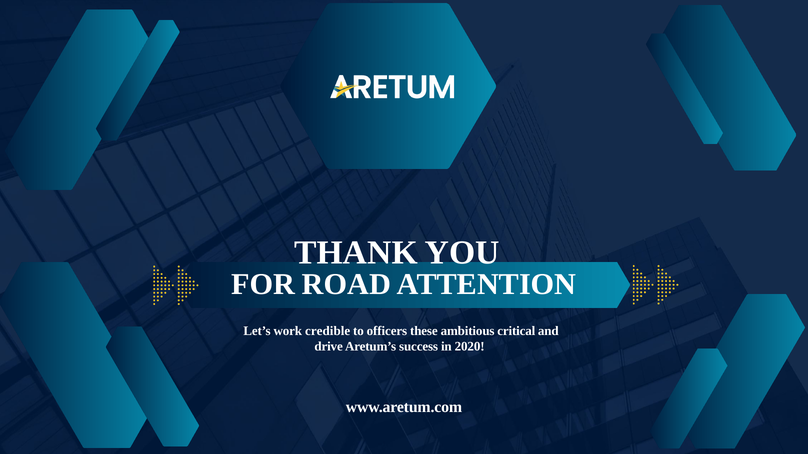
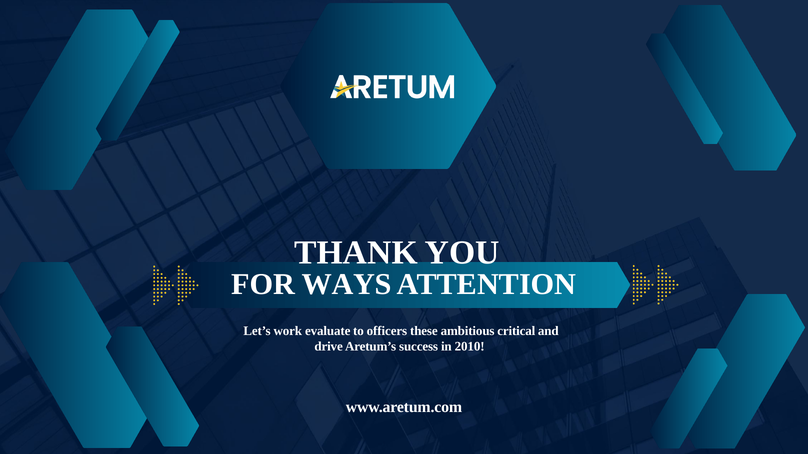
ROAD: ROAD -> WAYS
credible: credible -> evaluate
2020: 2020 -> 2010
